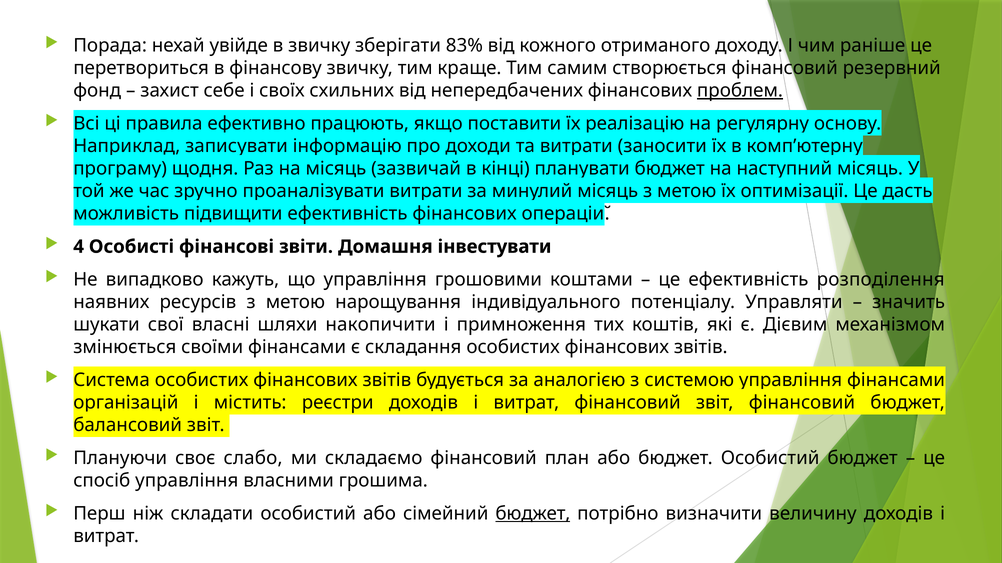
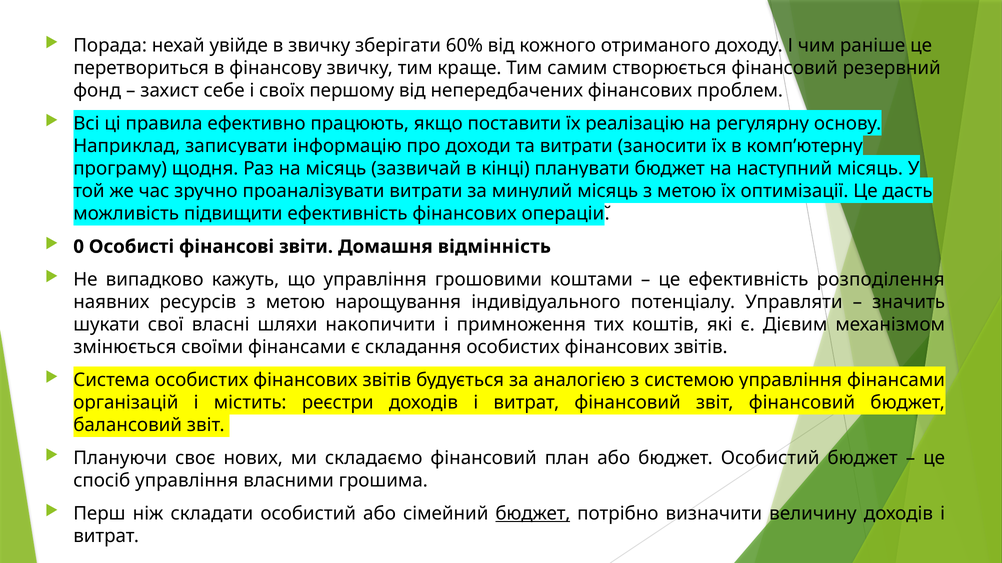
83%: 83% -> 60%
схильних: схильних -> першому
проблем underline: present -> none
4: 4 -> 0
інвестувати: інвестувати -> відмінність
слабо: слабо -> нових
